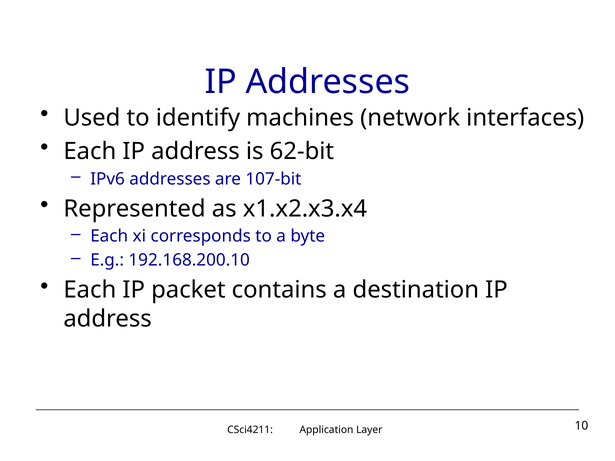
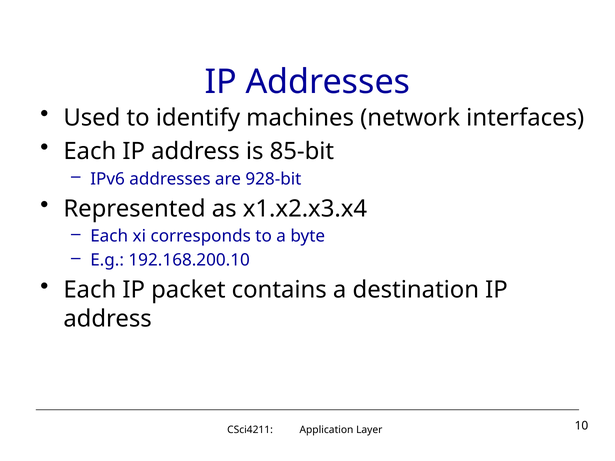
62-bit: 62-bit -> 85-bit
107-bit: 107-bit -> 928-bit
